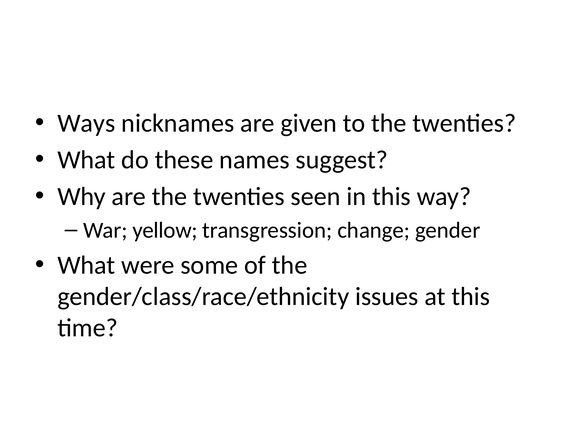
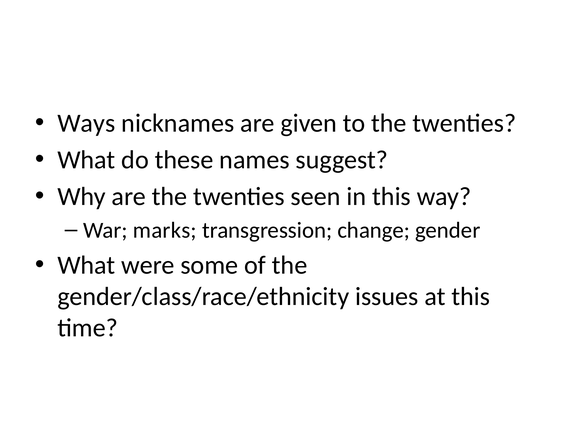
yellow: yellow -> marks
